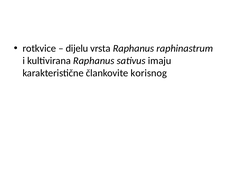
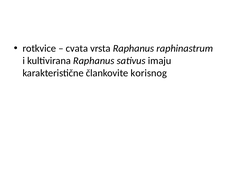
dijelu: dijelu -> cvata
